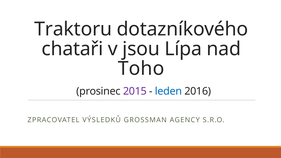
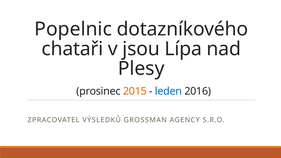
Traktoru: Traktoru -> Popelnic
Toho: Toho -> Plesy
2015 colour: purple -> orange
